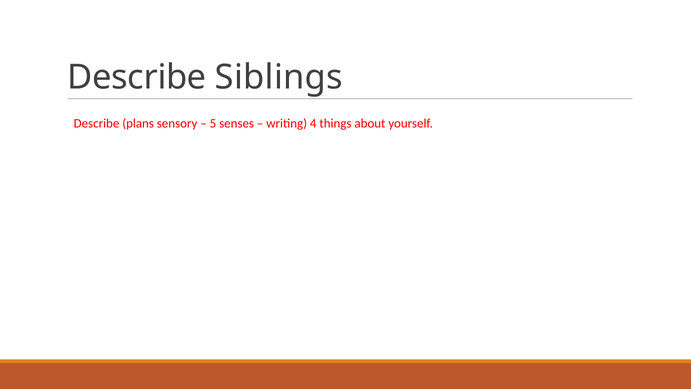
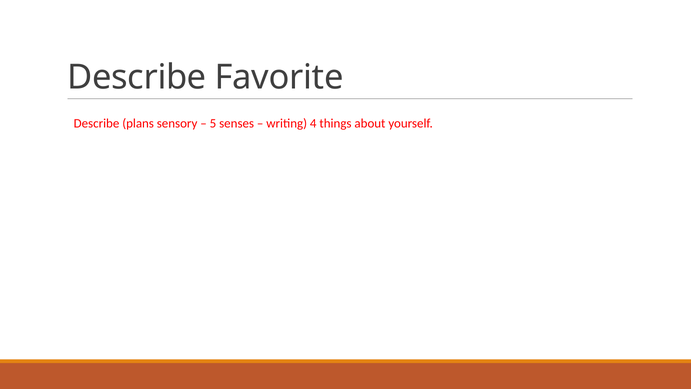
Siblings: Siblings -> Favorite
